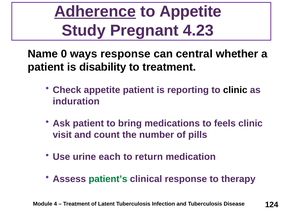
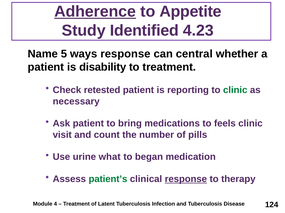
Pregnant: Pregnant -> Identified
0: 0 -> 5
Check appetite: appetite -> retested
clinic at (235, 90) colour: black -> green
induration: induration -> necessary
each: each -> what
return: return -> began
response at (186, 180) underline: none -> present
